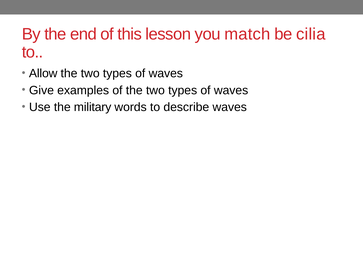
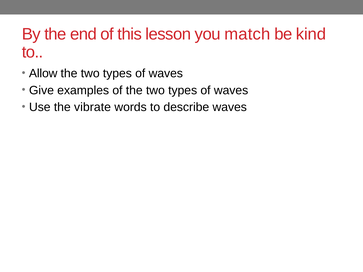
cilia: cilia -> kind
military: military -> vibrate
